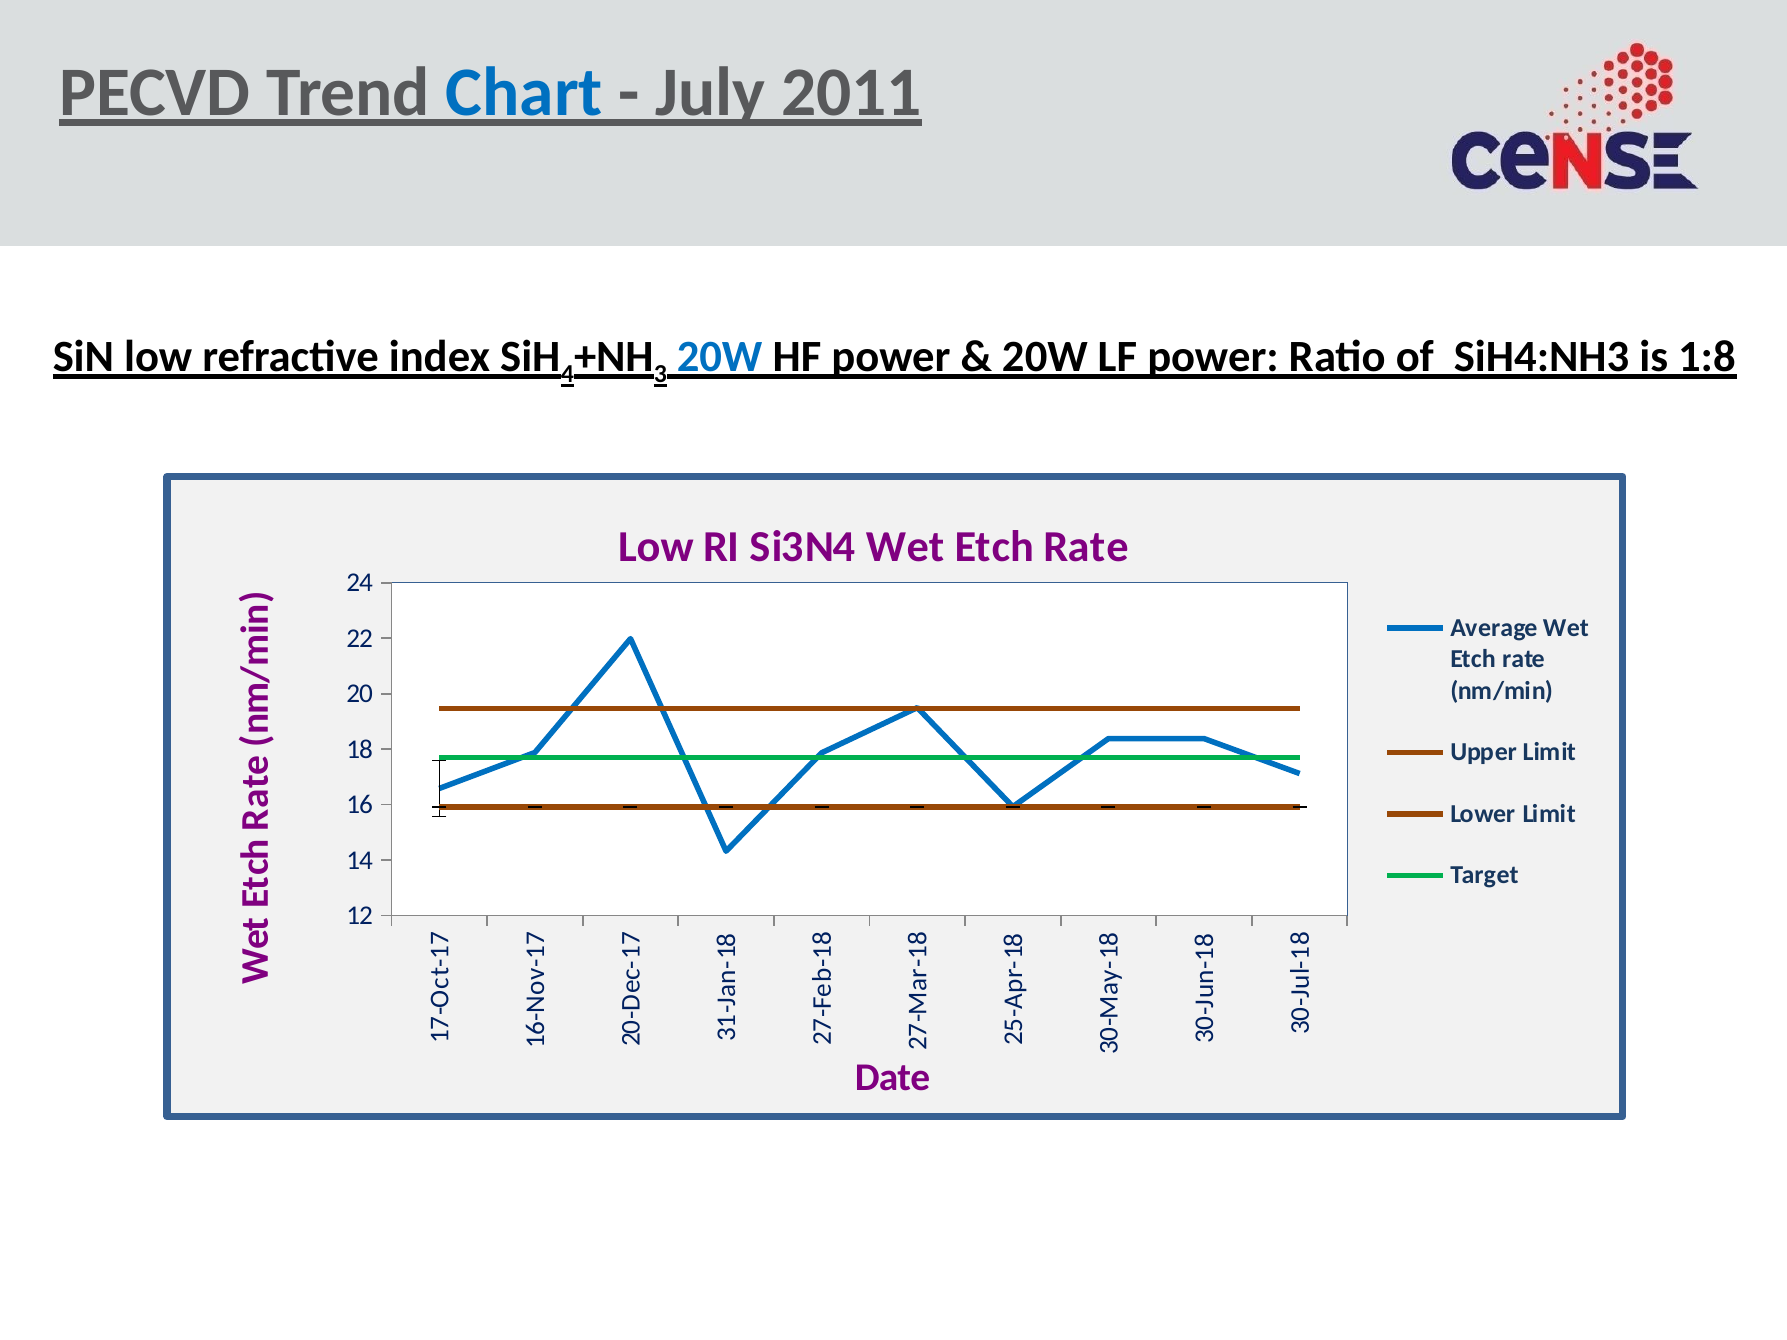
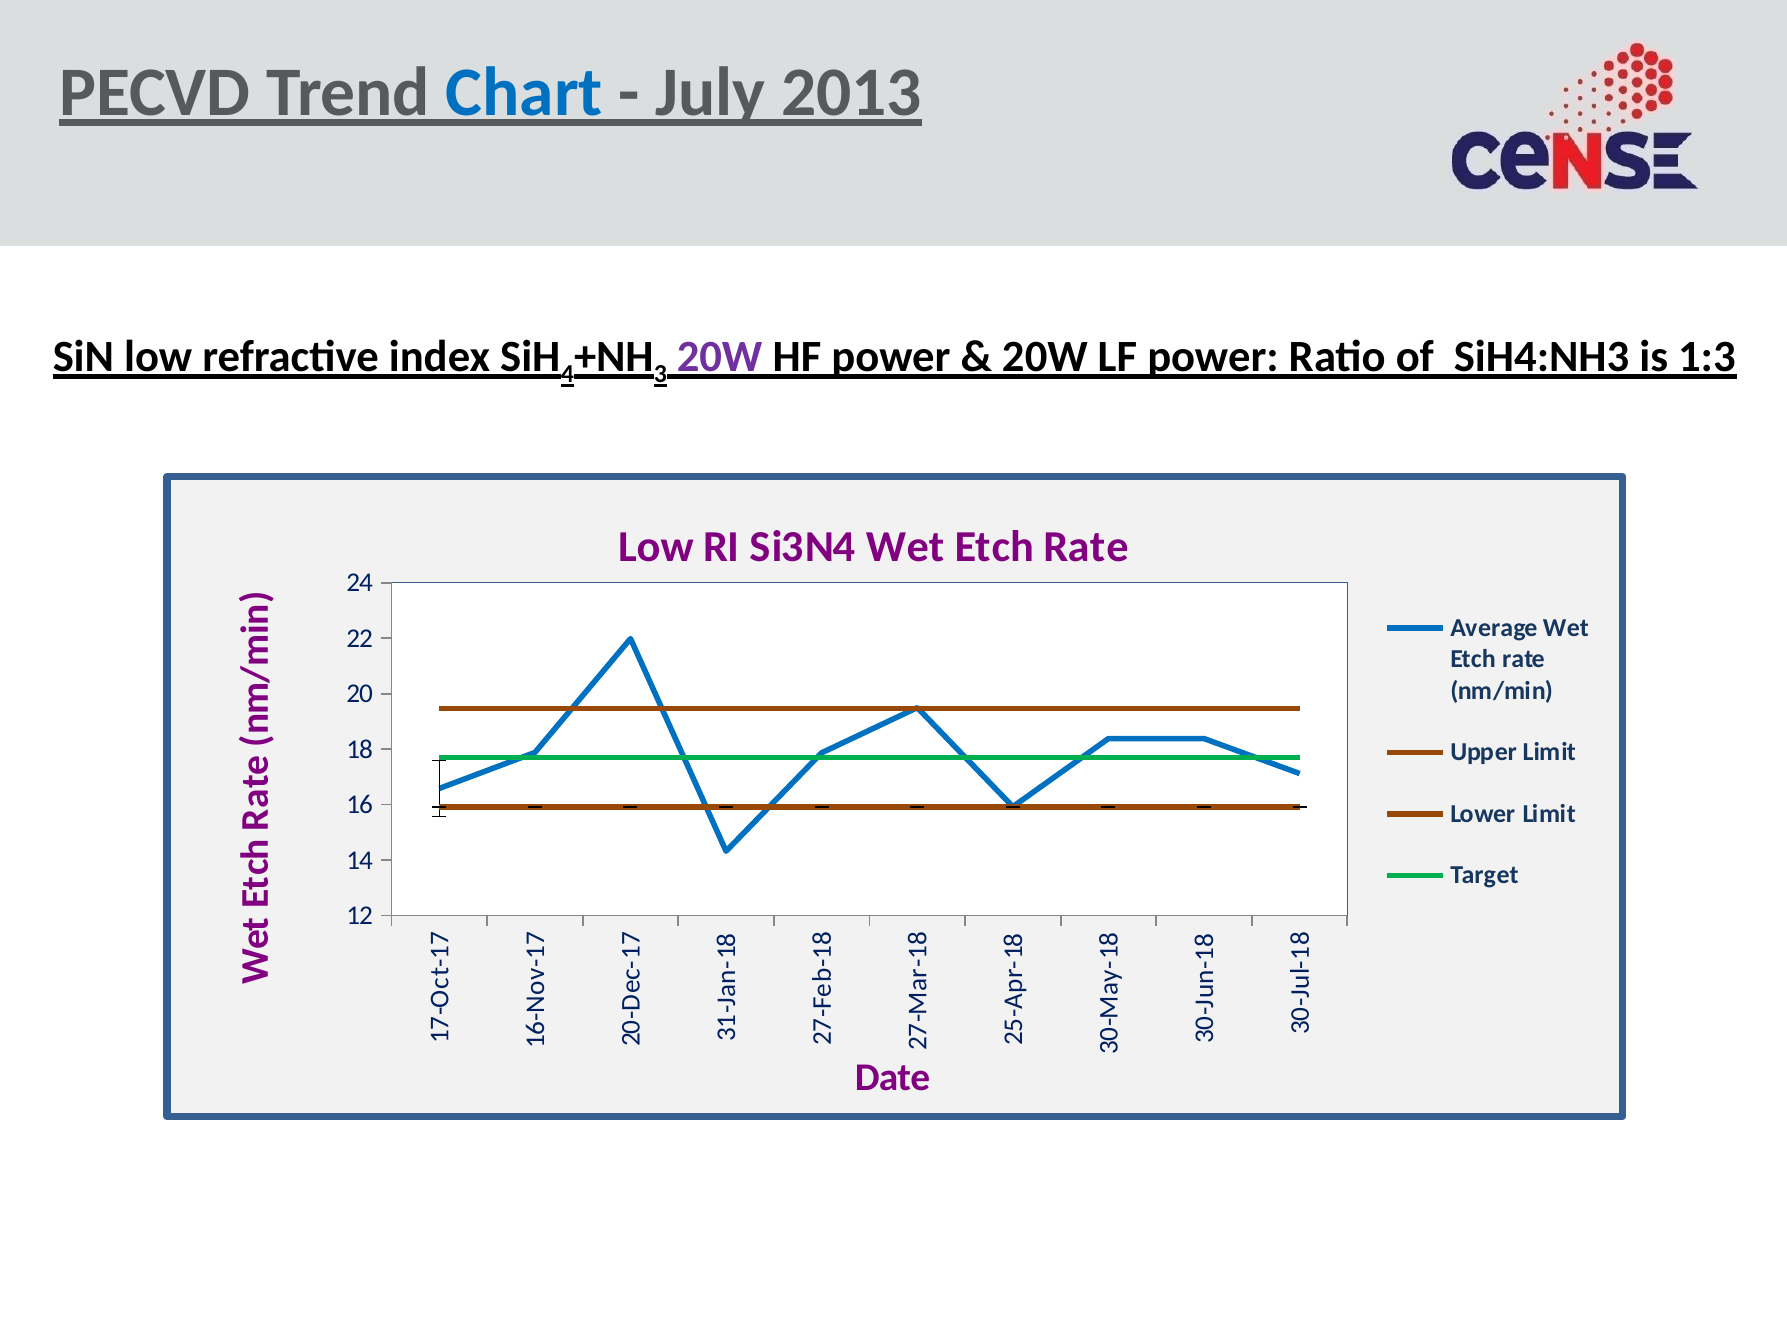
2011: 2011 -> 2013
20W at (720, 357) colour: blue -> purple
1:8: 1:8 -> 1:3
